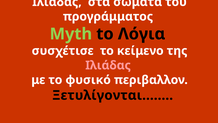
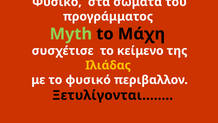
Ιλιάδας at (57, 2): Ιλιάδας -> Φυσικό
Λόγια: Λόγια -> Μάχη
Ιλιάδας at (108, 65) colour: pink -> yellow
